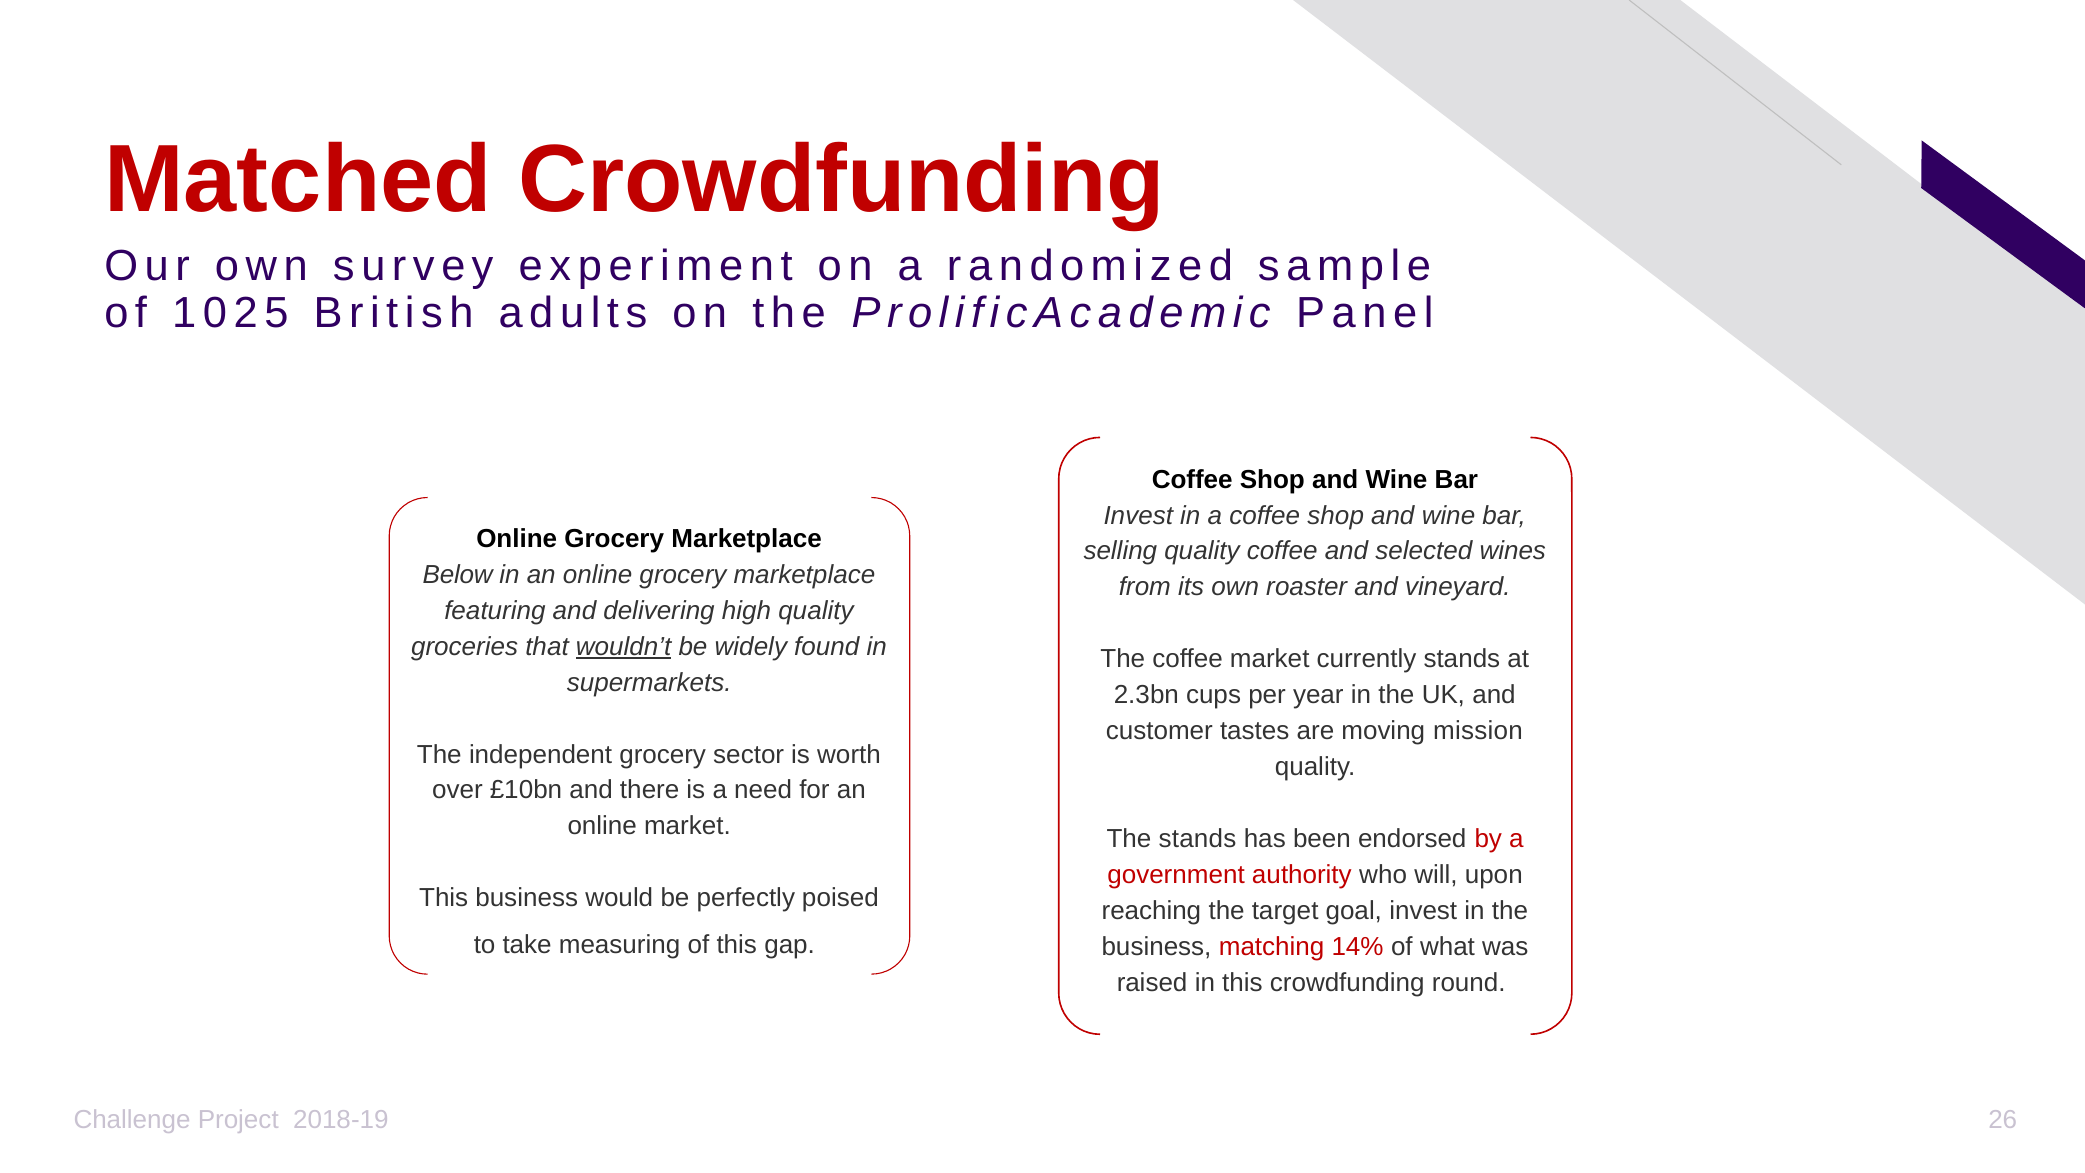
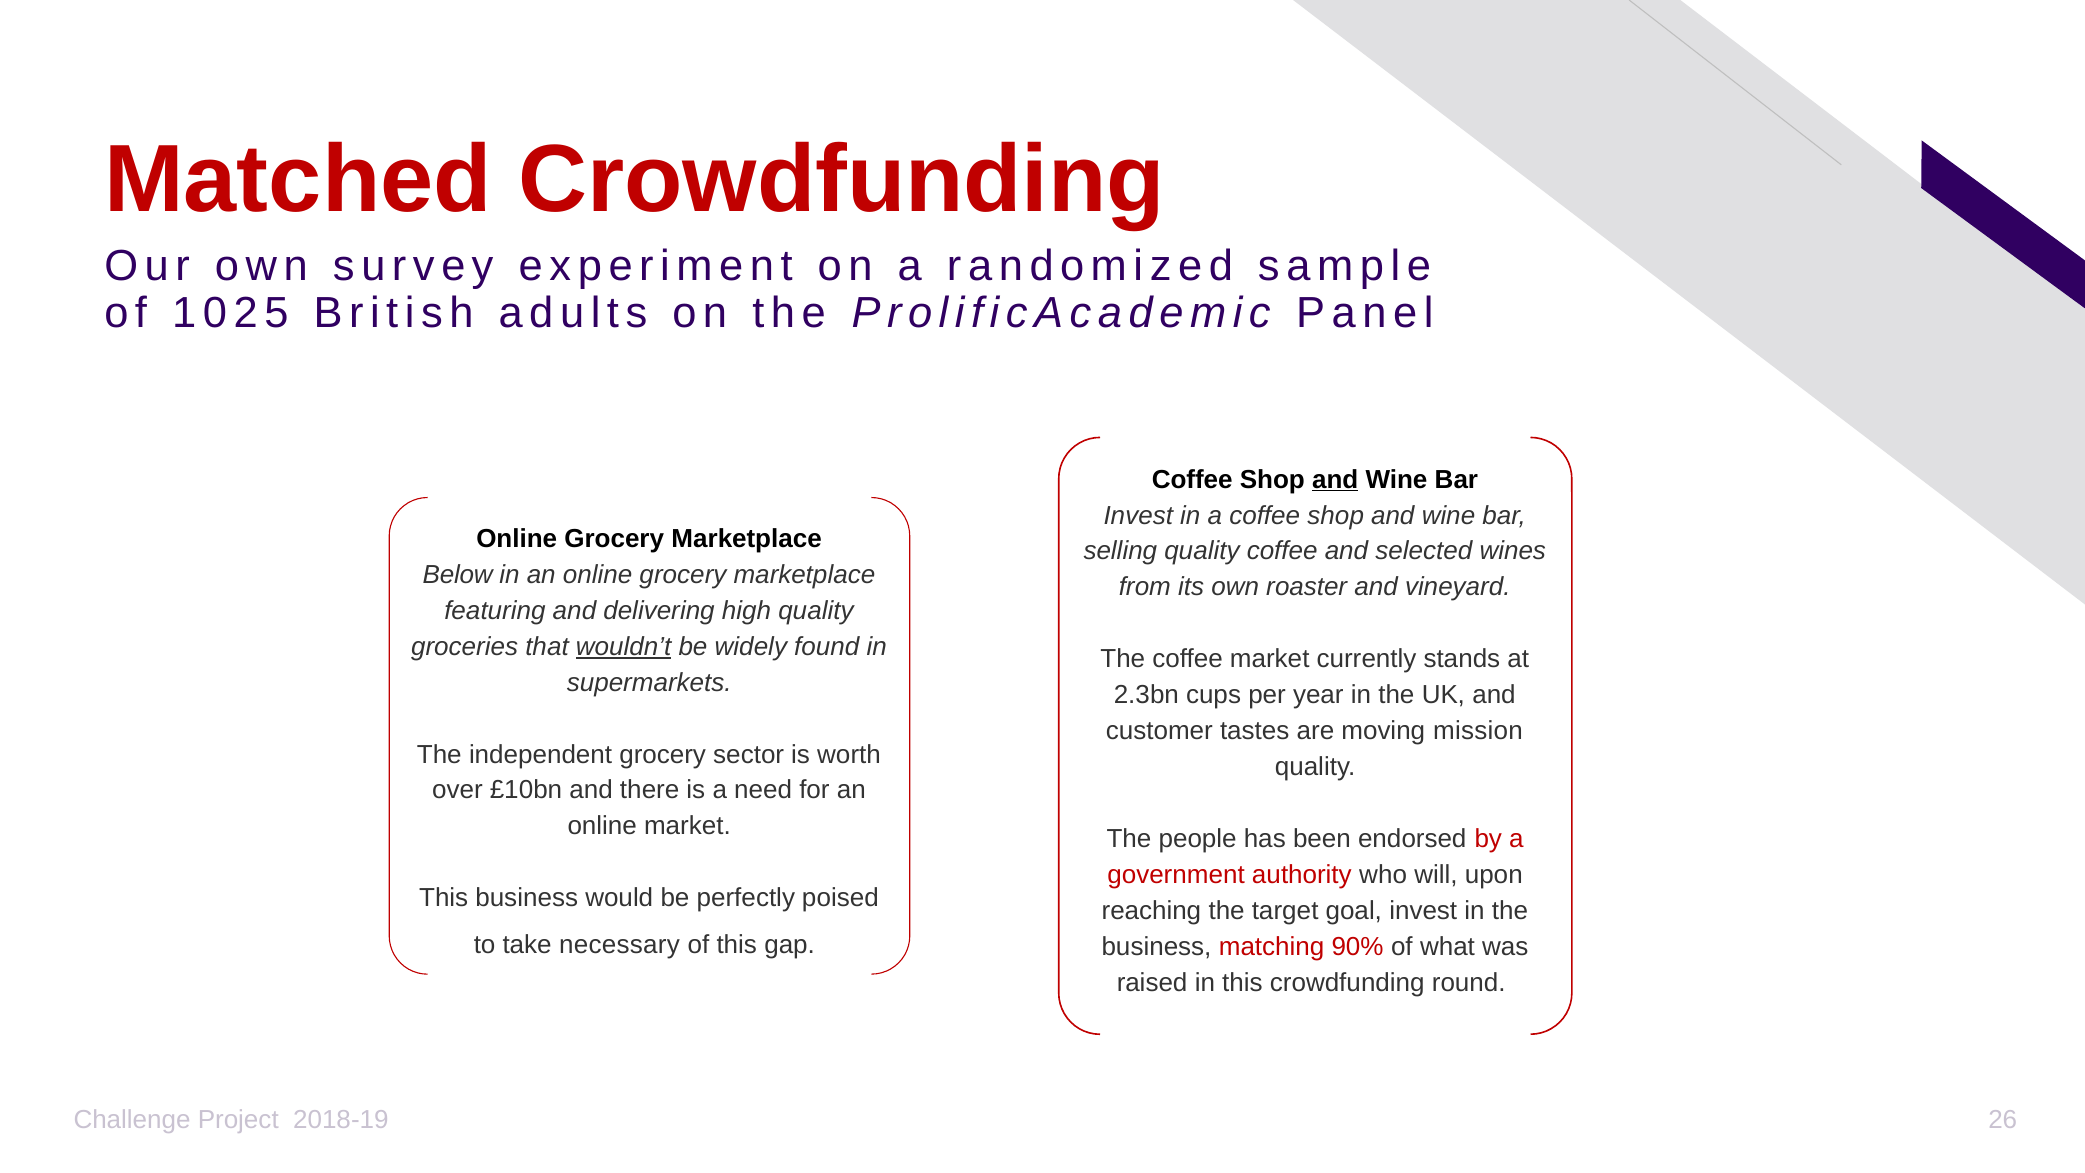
and at (1335, 479) underline: none -> present
The stands: stands -> people
measuring: measuring -> necessary
14%: 14% -> 90%
